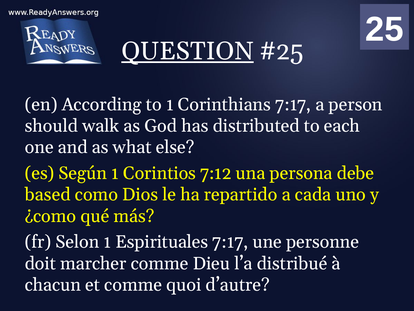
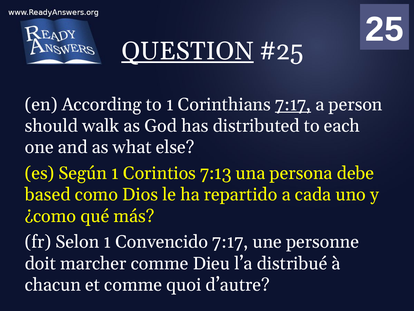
7:17 at (293, 104) underline: none -> present
7:12: 7:12 -> 7:13
Espirituales: Espirituales -> Convencido
